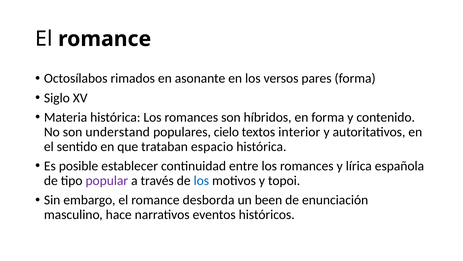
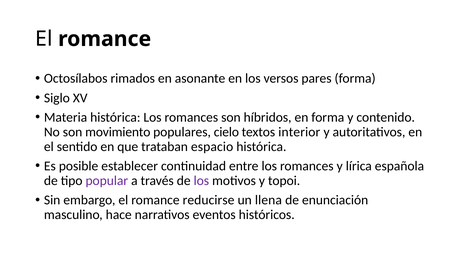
understand: understand -> movimiento
los at (201, 180) colour: blue -> purple
desborda: desborda -> reducirse
been: been -> llena
